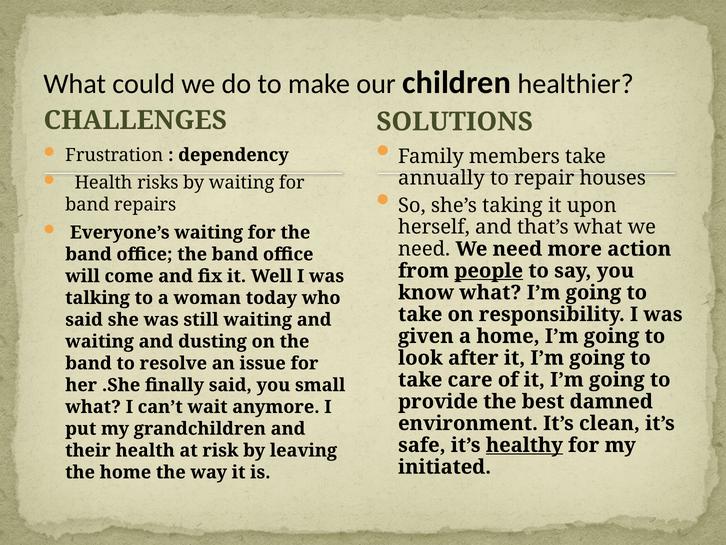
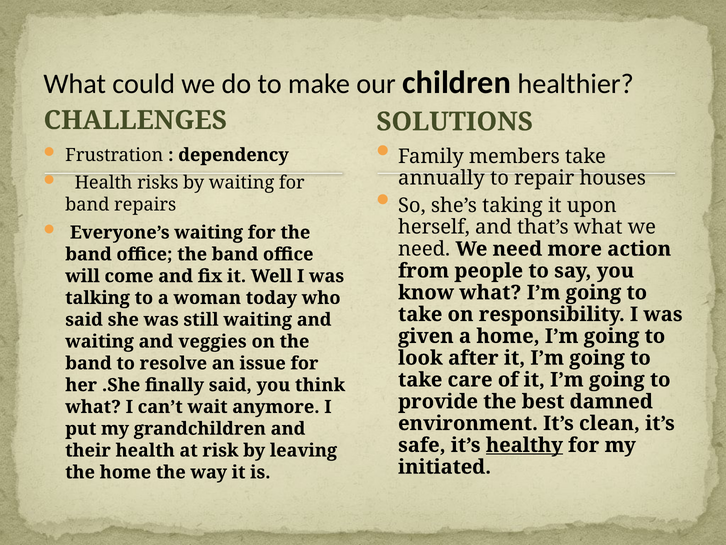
people underline: present -> none
dusting: dusting -> veggies
small: small -> think
